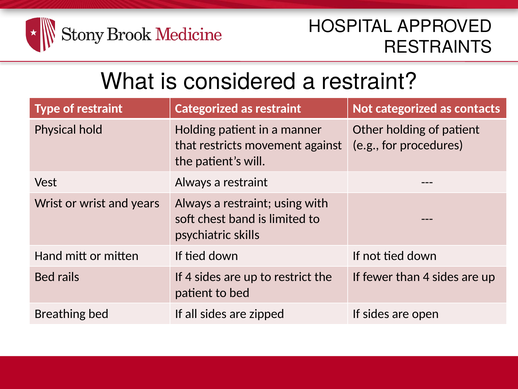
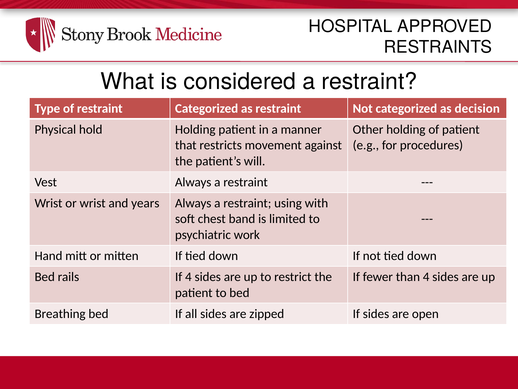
contacts: contacts -> decision
skills: skills -> work
